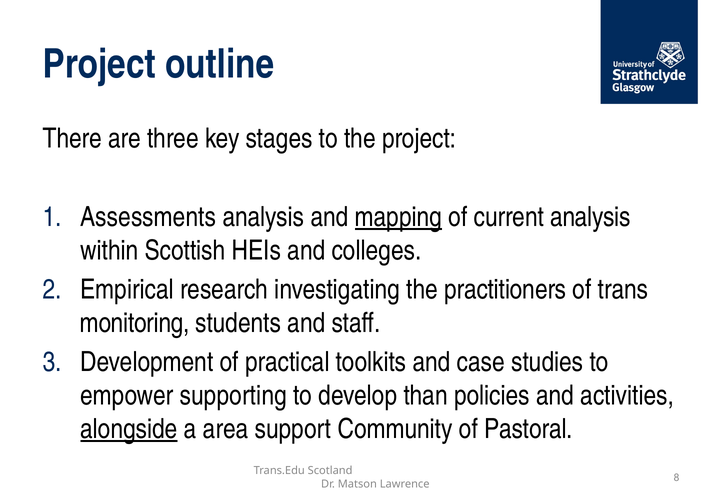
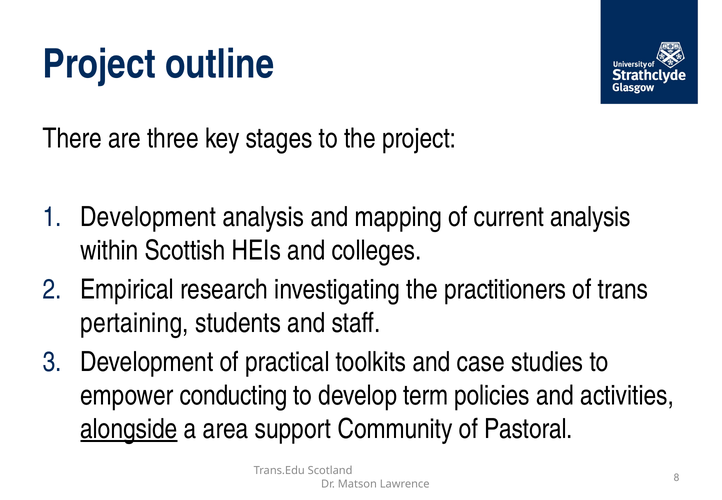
Assessments at (148, 217): Assessments -> Development
mapping underline: present -> none
monitoring: monitoring -> pertaining
supporting: supporting -> conducting
than: than -> term
